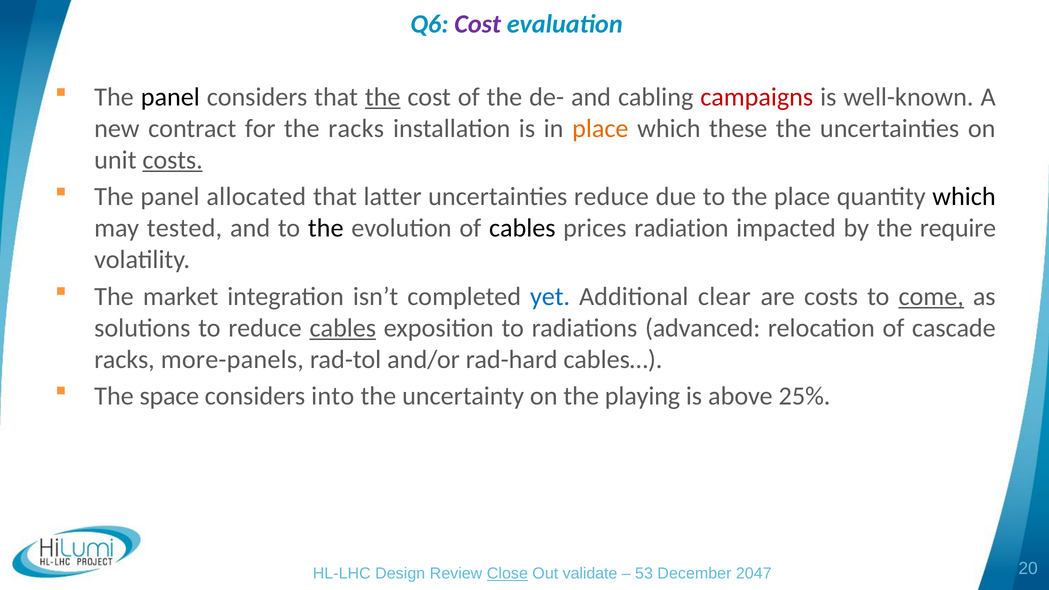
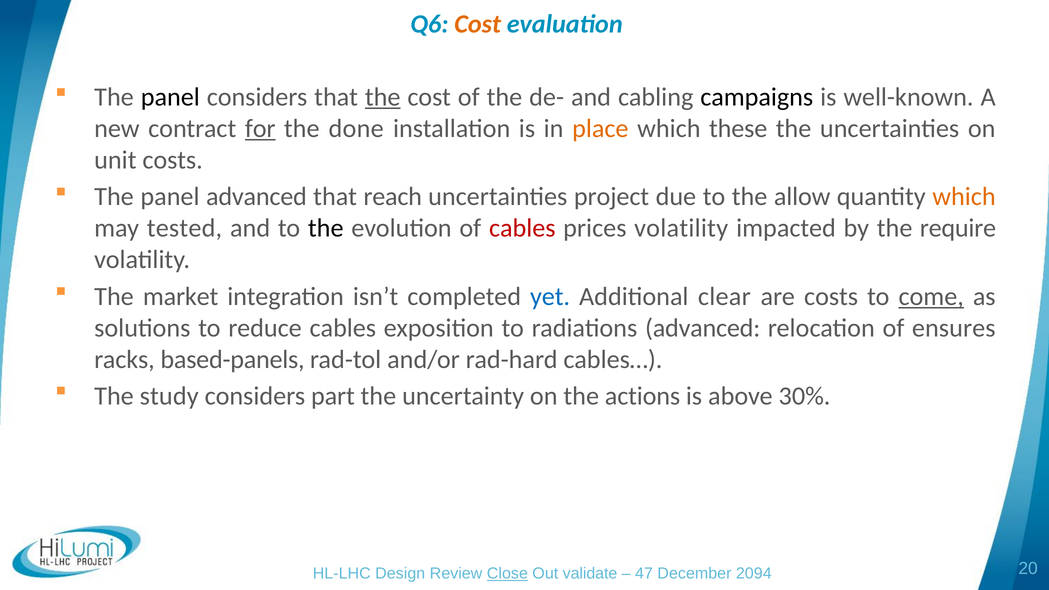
Cost at (478, 24) colour: purple -> orange
campaigns colour: red -> black
for underline: none -> present
the racks: racks -> done
costs at (173, 160) underline: present -> none
panel allocated: allocated -> advanced
latter: latter -> reach
uncertainties reduce: reduce -> project
the place: place -> allow
which at (964, 197) colour: black -> orange
cables at (522, 228) colour: black -> red
prices radiation: radiation -> volatility
cables at (343, 328) underline: present -> none
cascade: cascade -> ensures
more-panels: more-panels -> based-panels
space: space -> study
into: into -> part
playing: playing -> actions
25%: 25% -> 30%
53: 53 -> 47
2047: 2047 -> 2094
